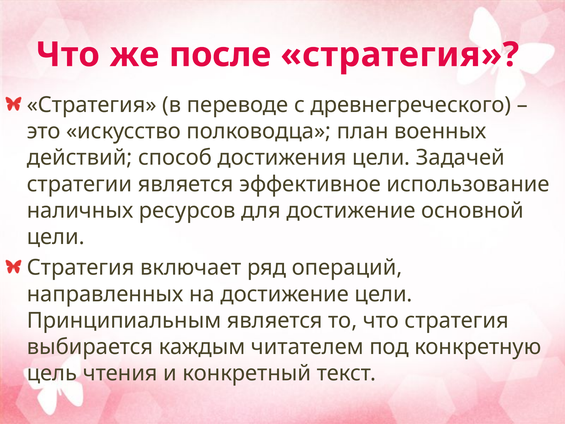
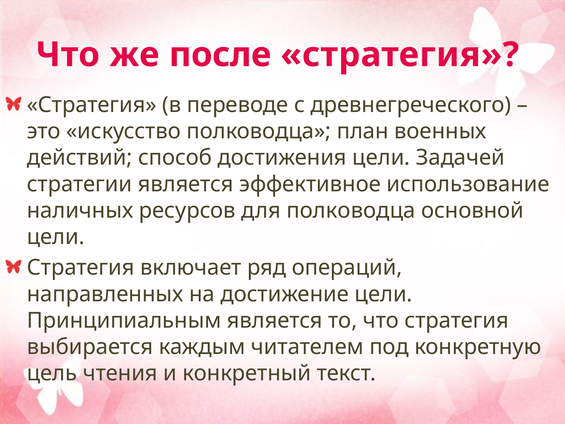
для достижение: достижение -> полководца
